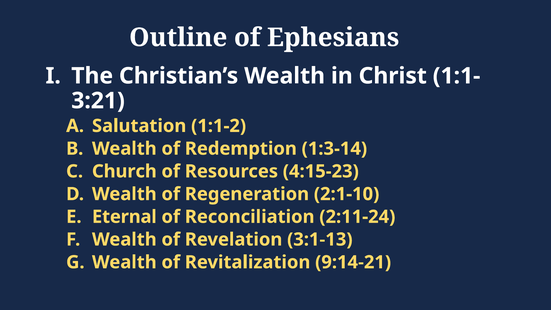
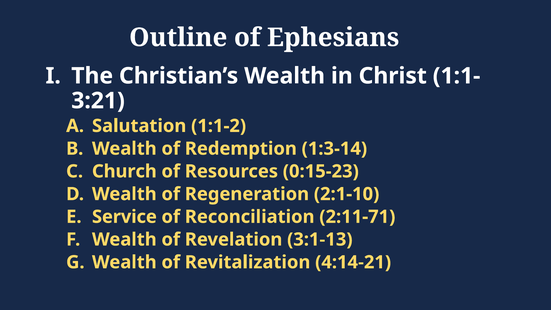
4:15-23: 4:15-23 -> 0:15-23
Eternal: Eternal -> Service
2:11-24: 2:11-24 -> 2:11-71
9:14-21: 9:14-21 -> 4:14-21
